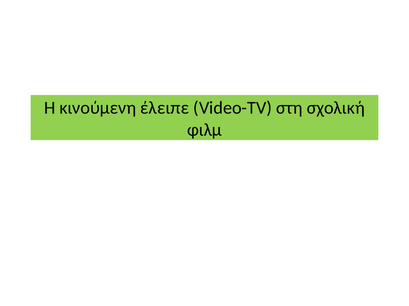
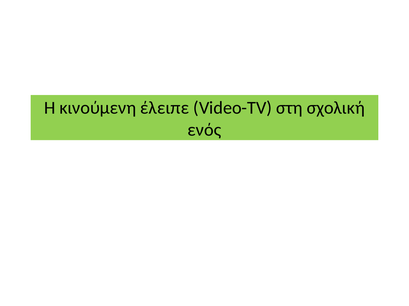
φιλμ: φιλμ -> ενός
